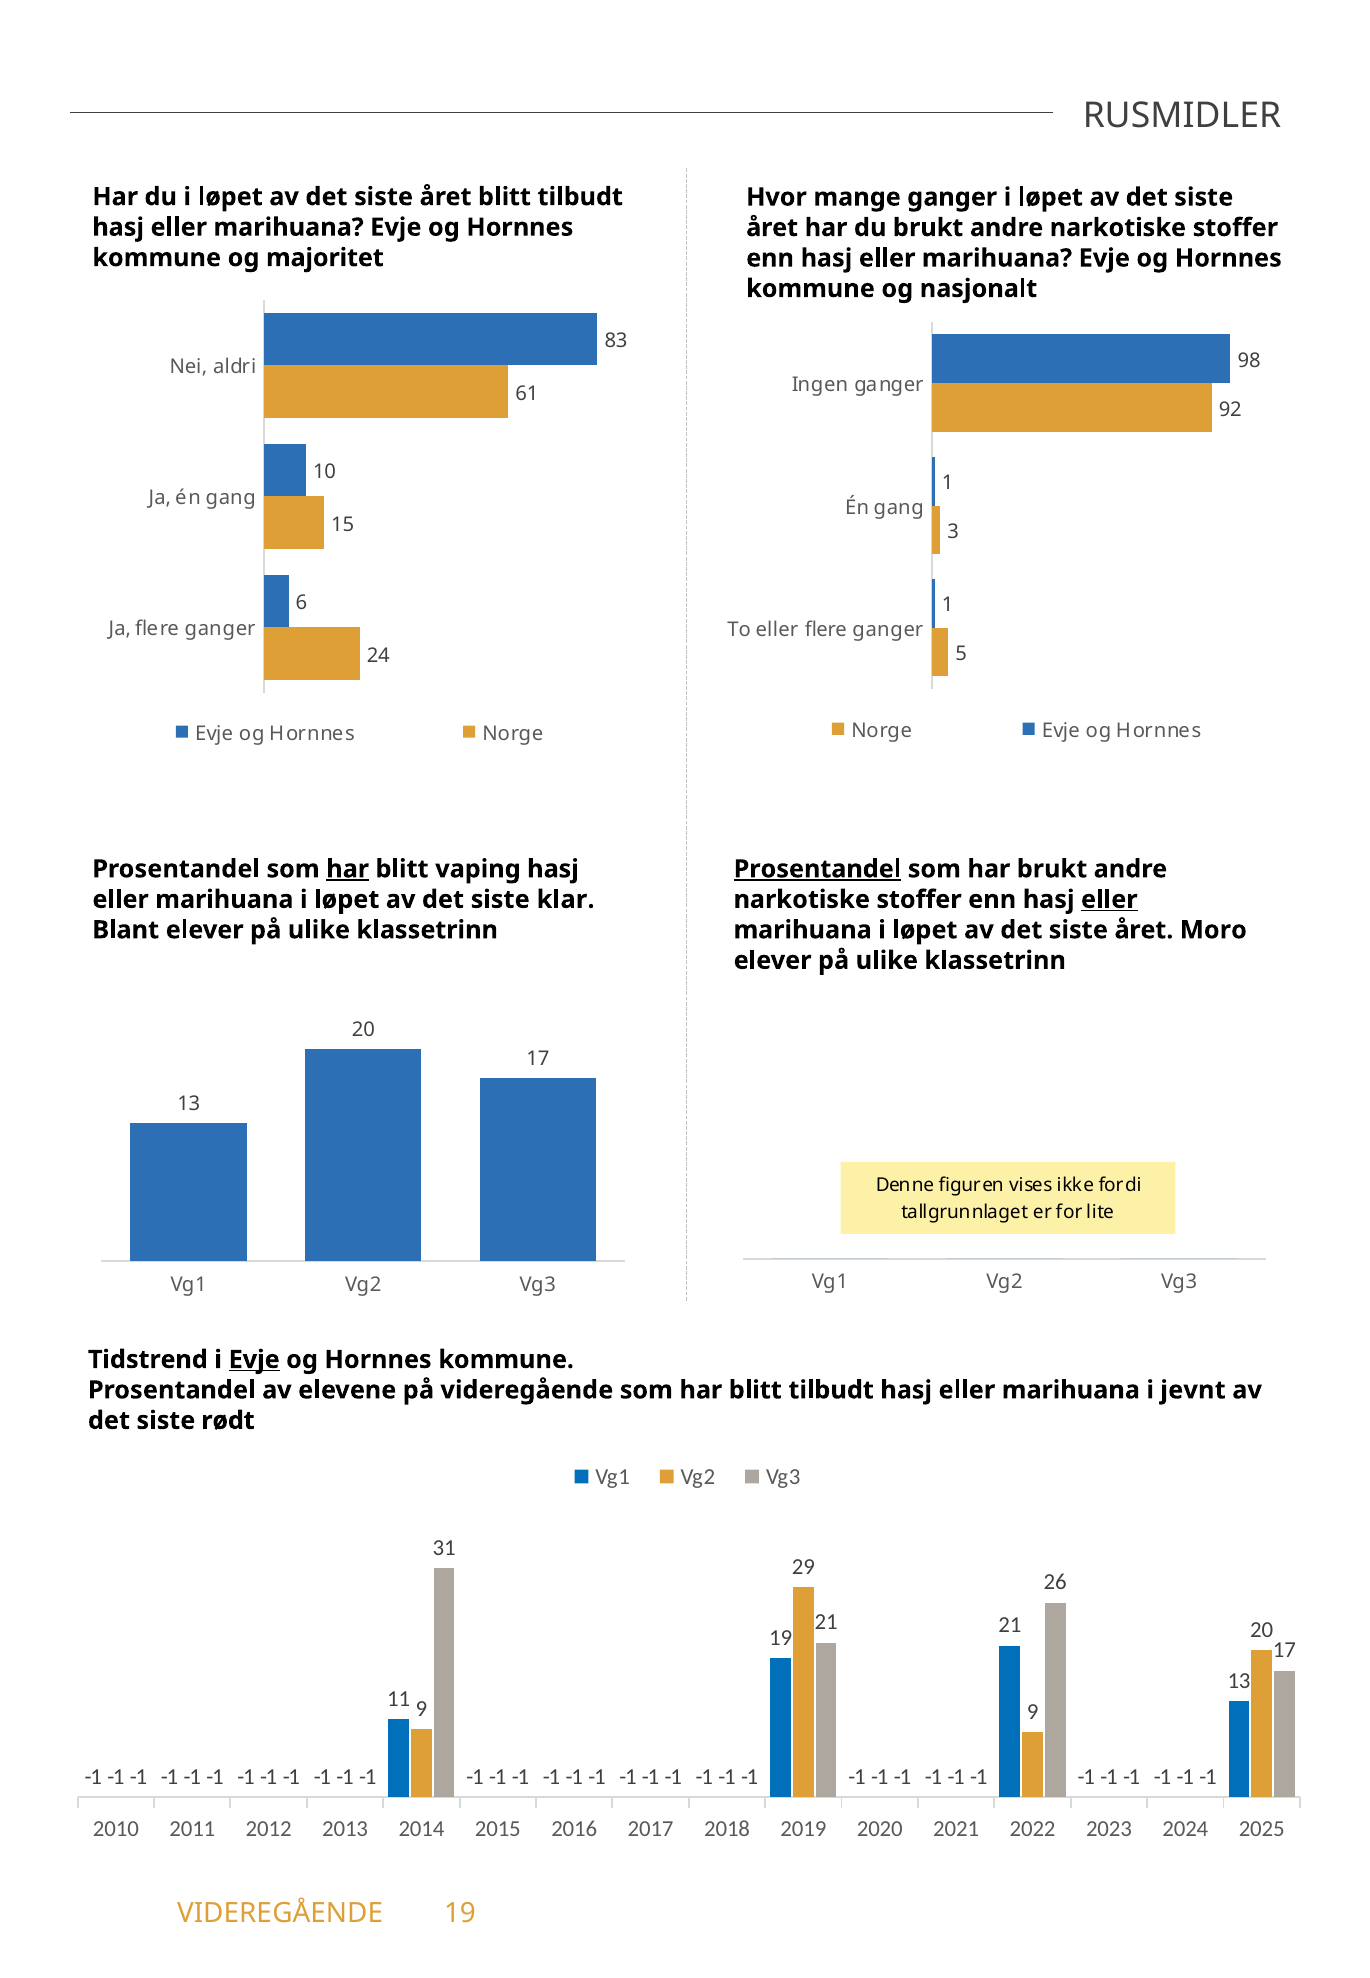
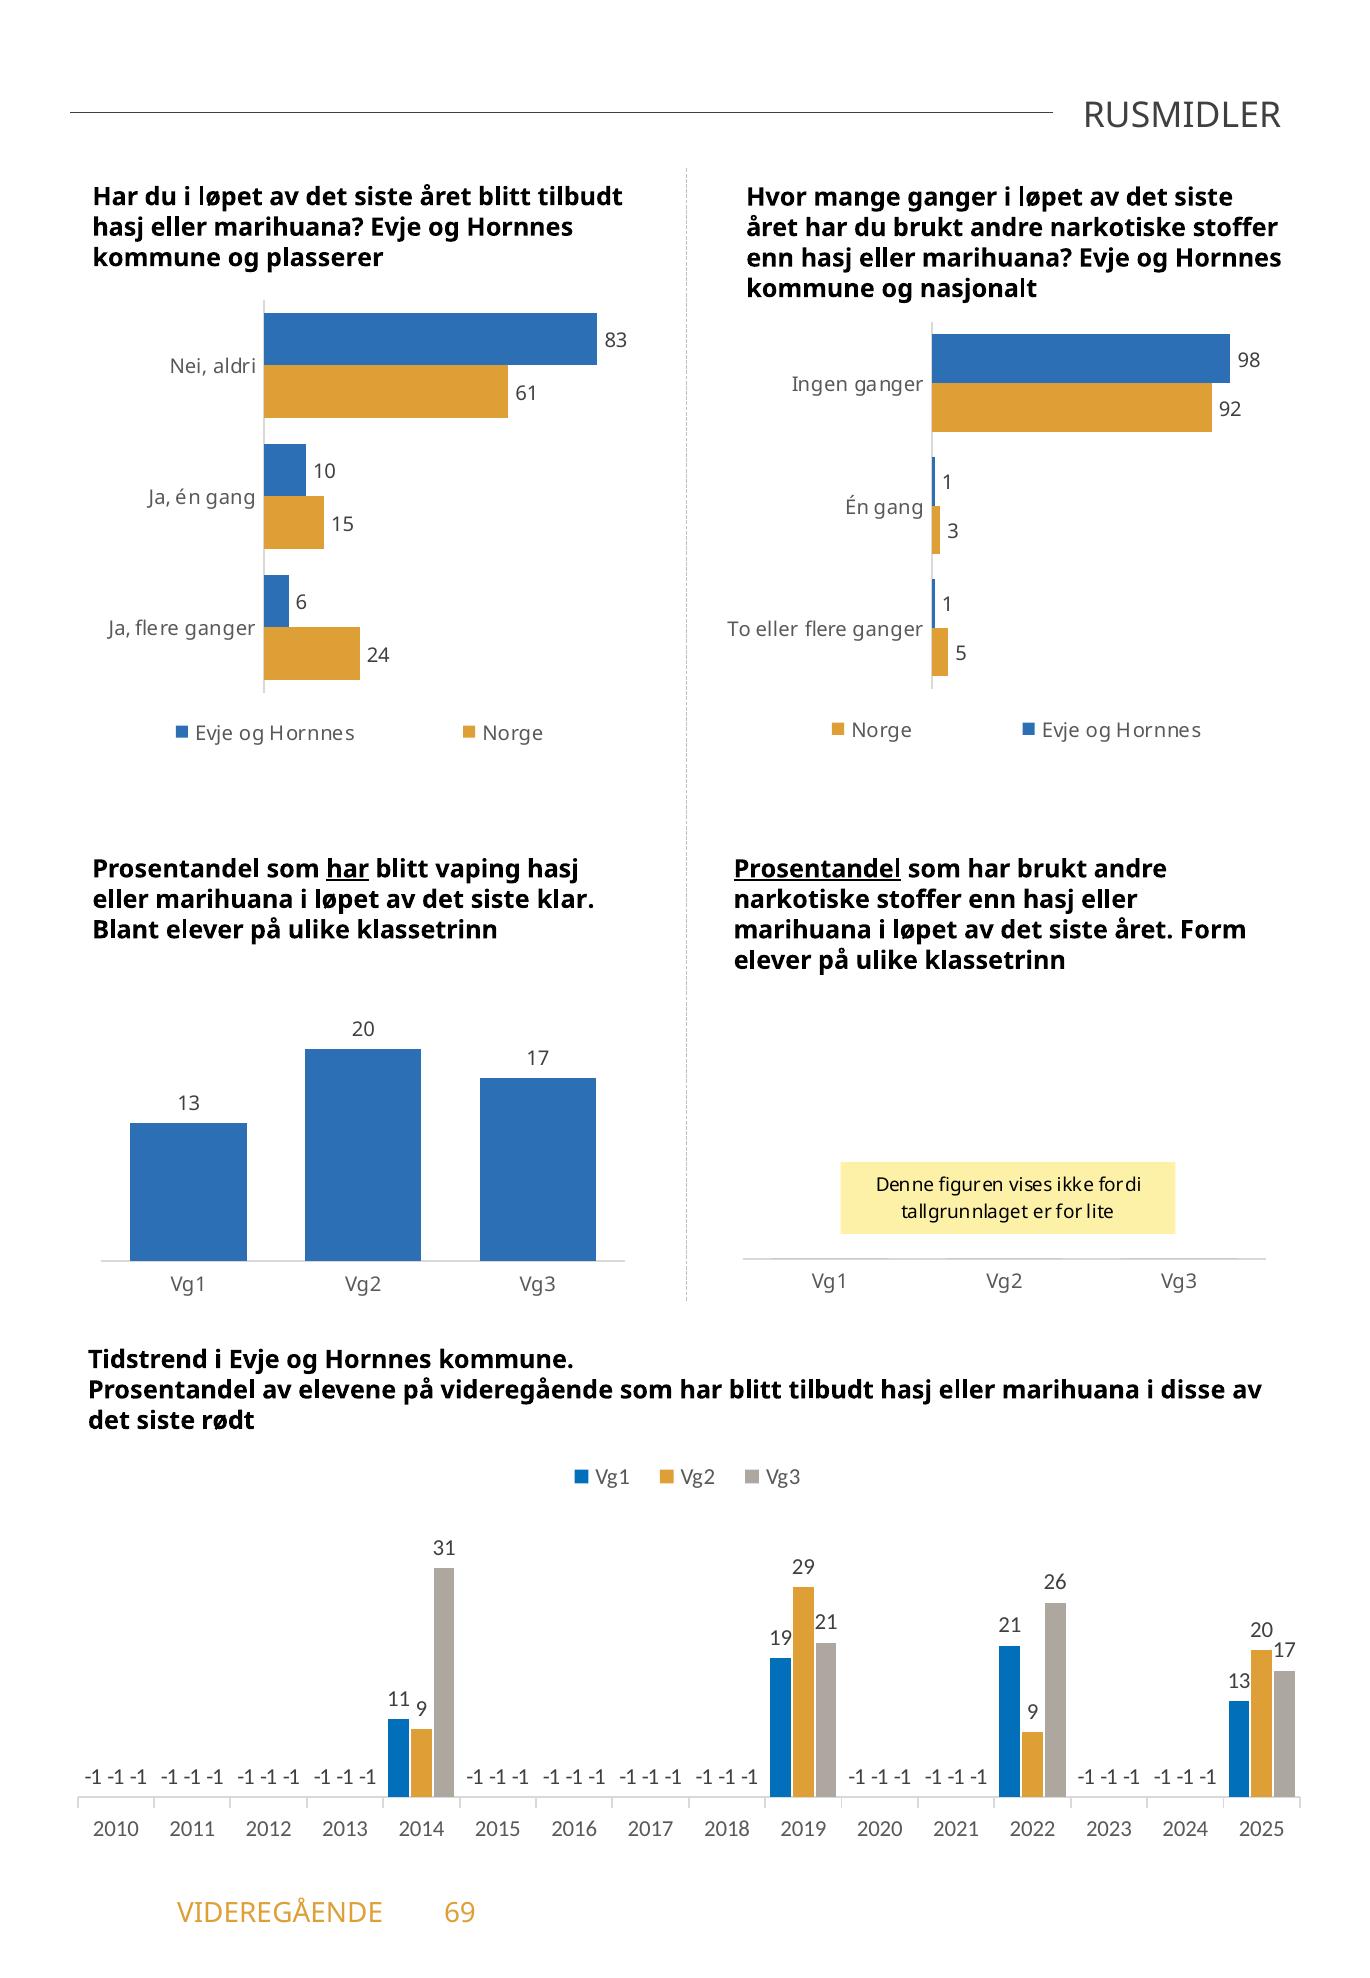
majoritet: majoritet -> plasserer
eller at (1109, 900) underline: present -> none
Moro: Moro -> Form
Evje at (254, 1360) underline: present -> none
jevnt: jevnt -> disse
VIDEREGÅENDE 19: 19 -> 69
